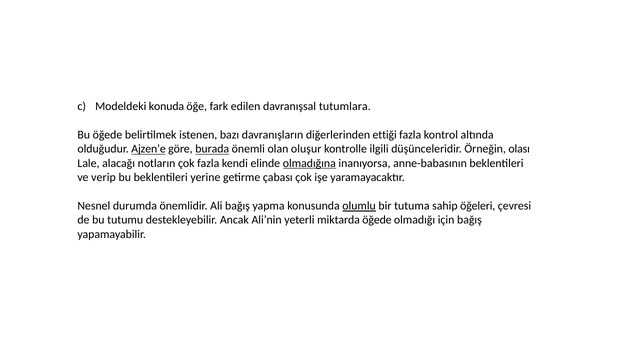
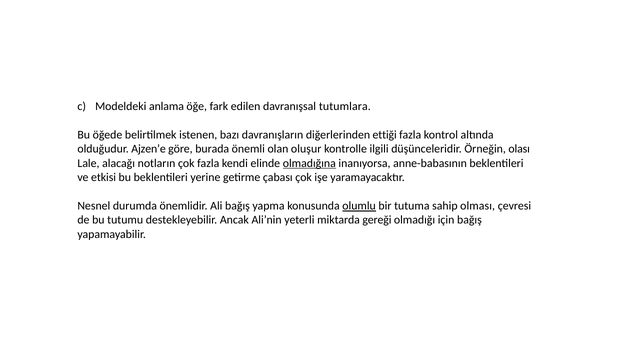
konuda: konuda -> anlama
Ajzen’e underline: present -> none
burada underline: present -> none
verip: verip -> etkisi
öğeleri: öğeleri -> olması
miktarda öğede: öğede -> gereği
